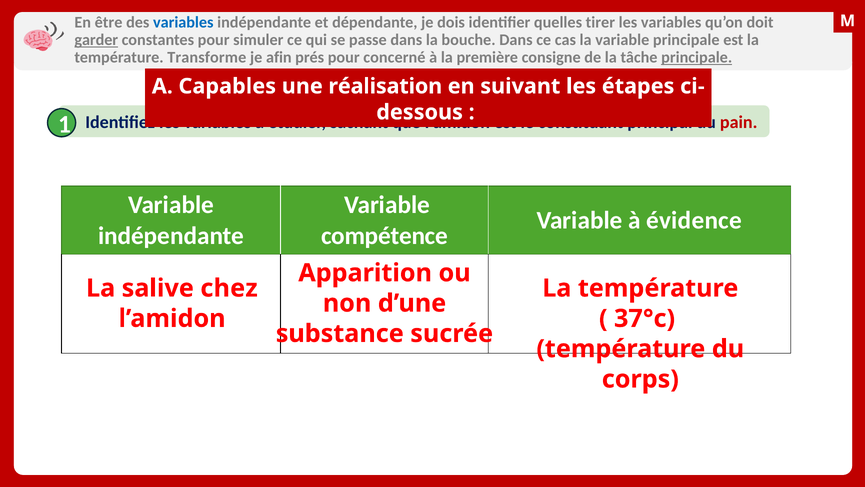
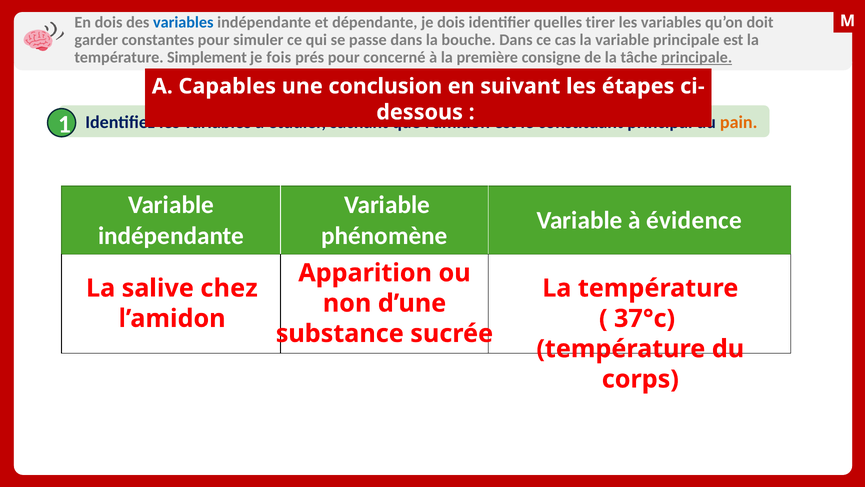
En être: être -> dois
garder underline: present -> none
Transforme: Transforme -> Simplement
afin: afin -> fois
réalisation: réalisation -> conclusion
pain colour: red -> orange
compétence: compétence -> phénomène
